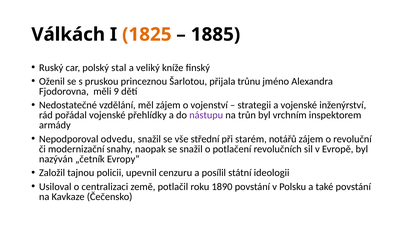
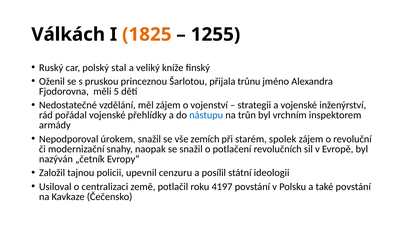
1885: 1885 -> 1255
9: 9 -> 5
nástupu colour: purple -> blue
odvedu: odvedu -> úrokem
střední: střední -> zemích
notářů: notářů -> spolek
1890: 1890 -> 4197
